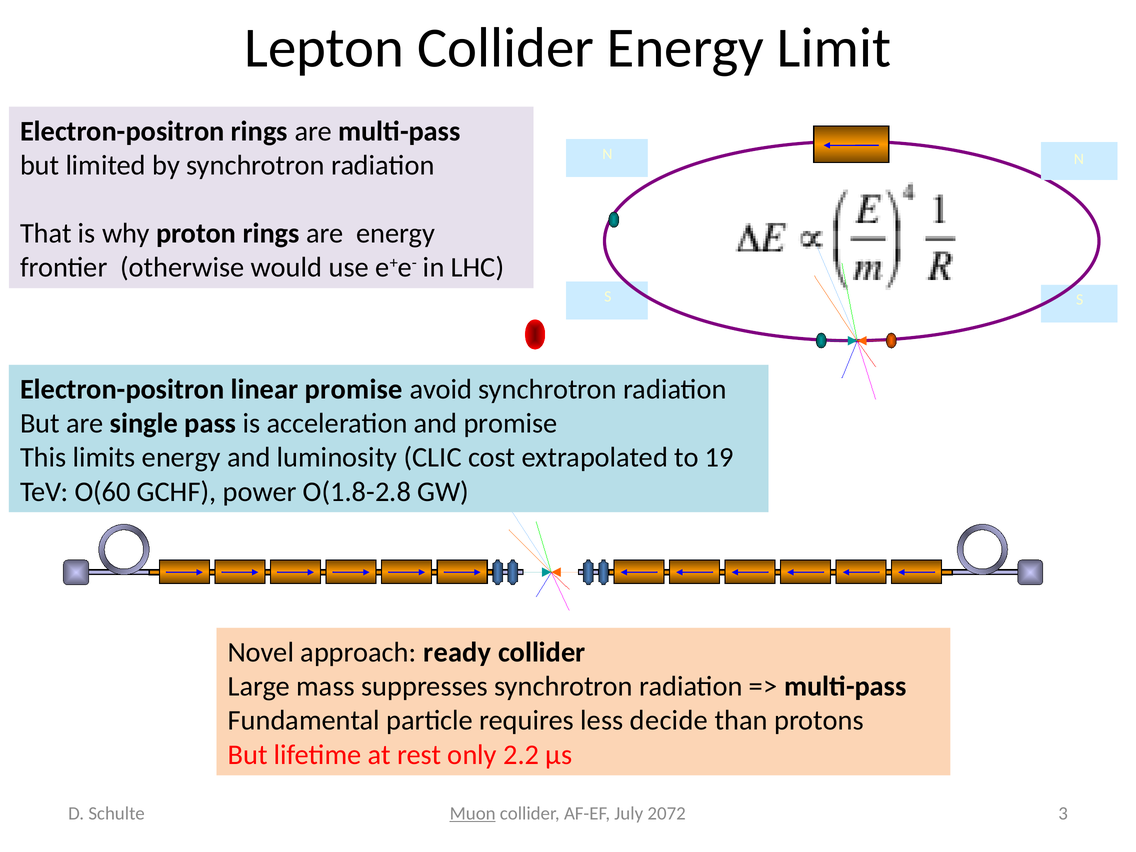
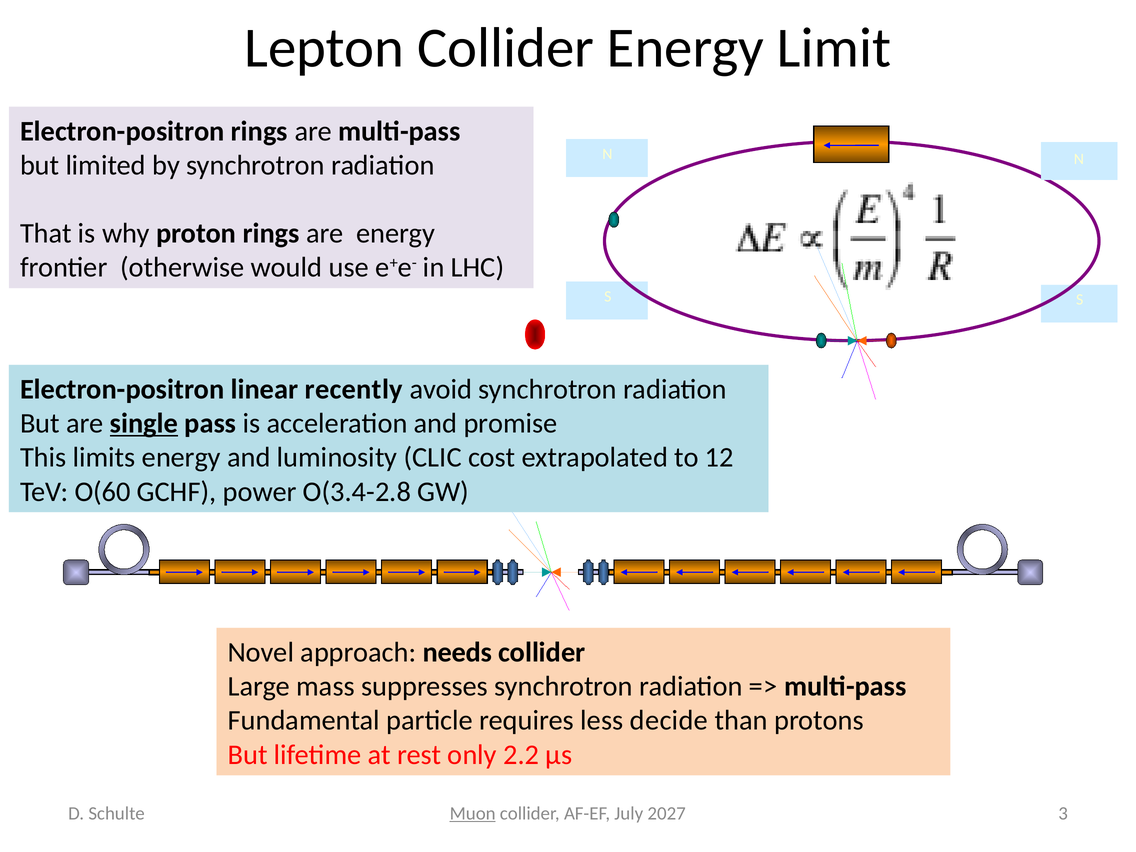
linear promise: promise -> recently
single underline: none -> present
19: 19 -> 12
O(1.8-2.8: O(1.8-2.8 -> O(3.4-2.8
ready: ready -> needs
2072: 2072 -> 2027
